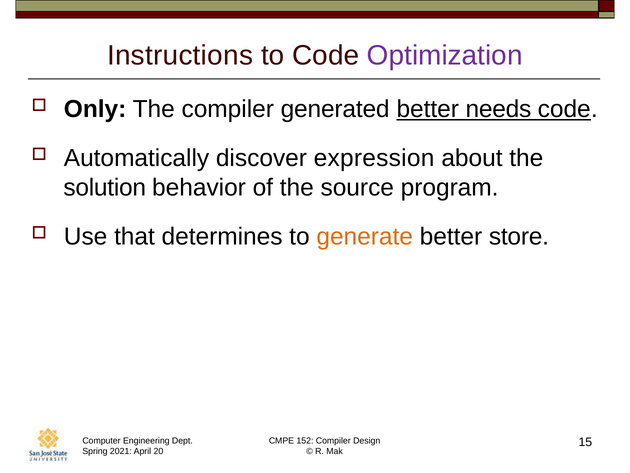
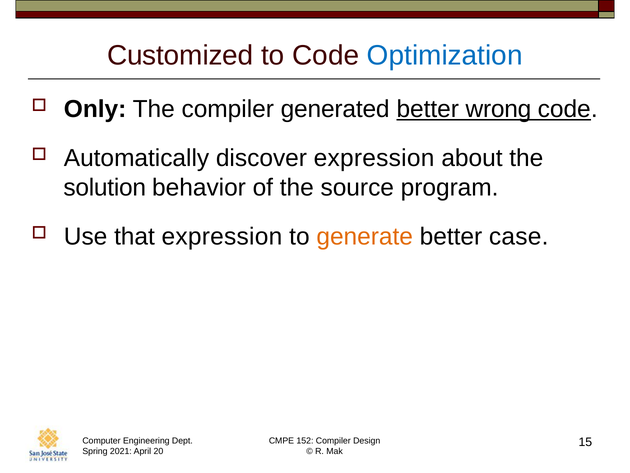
Instructions: Instructions -> Customized
Optimization colour: purple -> blue
needs: needs -> wrong
that determines: determines -> expression
store: store -> case
